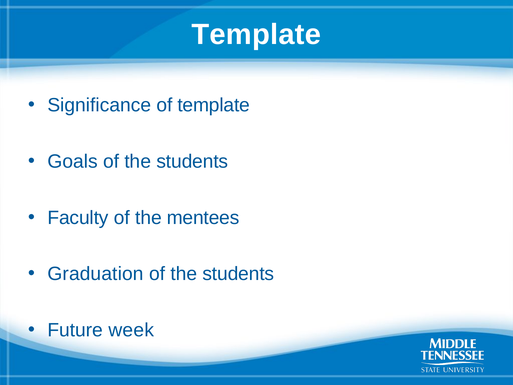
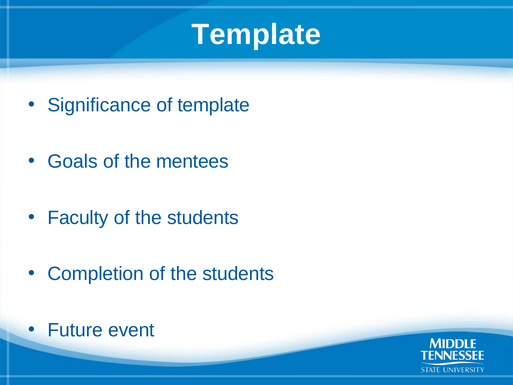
Goals of the students: students -> mentees
mentees at (203, 218): mentees -> students
Graduation: Graduation -> Completion
week: week -> event
